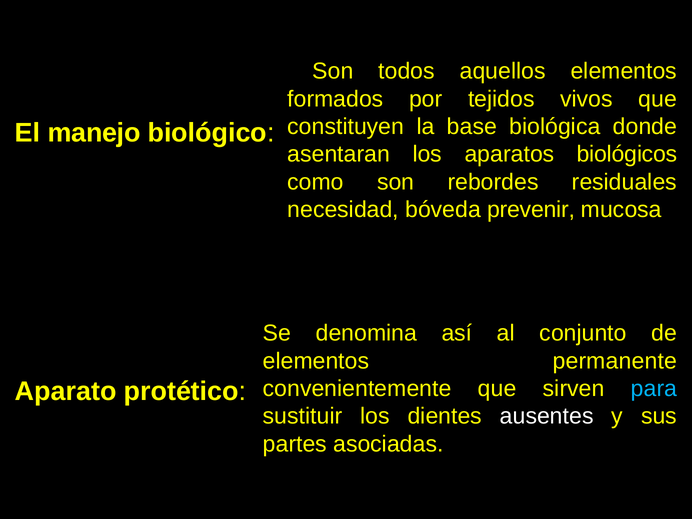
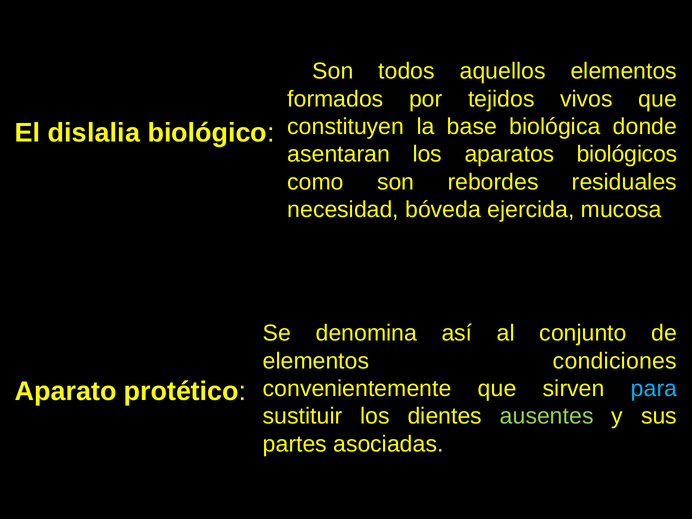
manejo: manejo -> dislalia
prevenir: prevenir -> ejercida
permanente: permanente -> condiciones
ausentes colour: white -> light green
